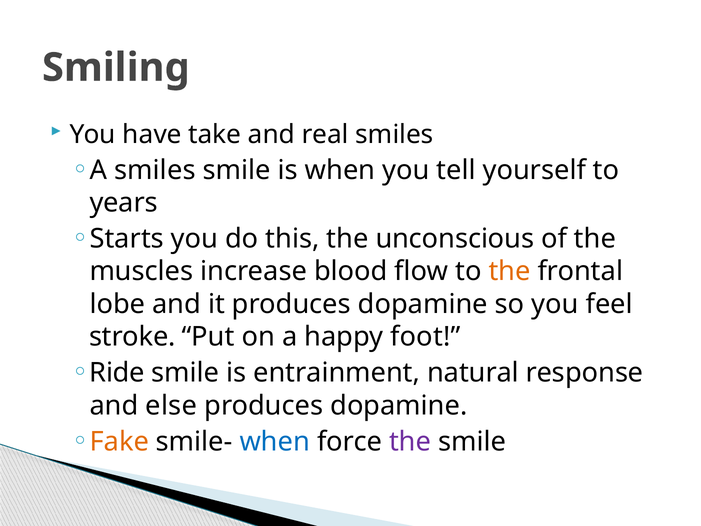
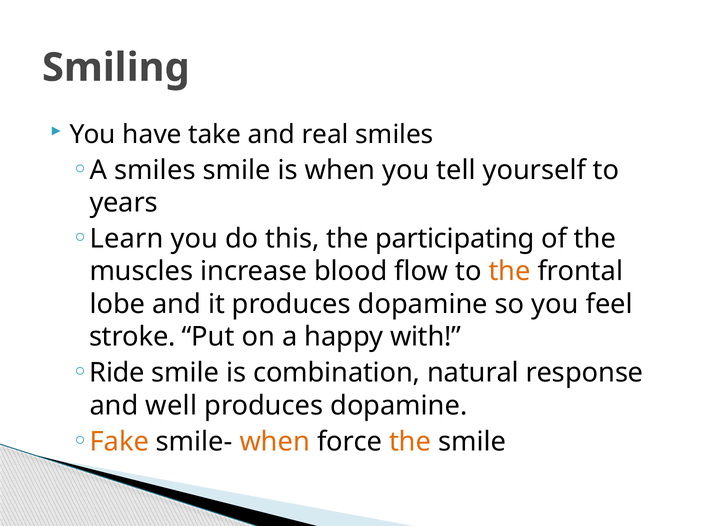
Starts: Starts -> Learn
unconscious: unconscious -> participating
foot: foot -> with
entrainment: entrainment -> combination
else: else -> well
when at (275, 441) colour: blue -> orange
the at (410, 441) colour: purple -> orange
